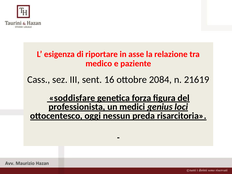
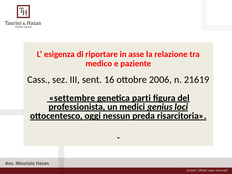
2084: 2084 -> 2006
soddisfare: soddisfare -> settembre
forza: forza -> parti
